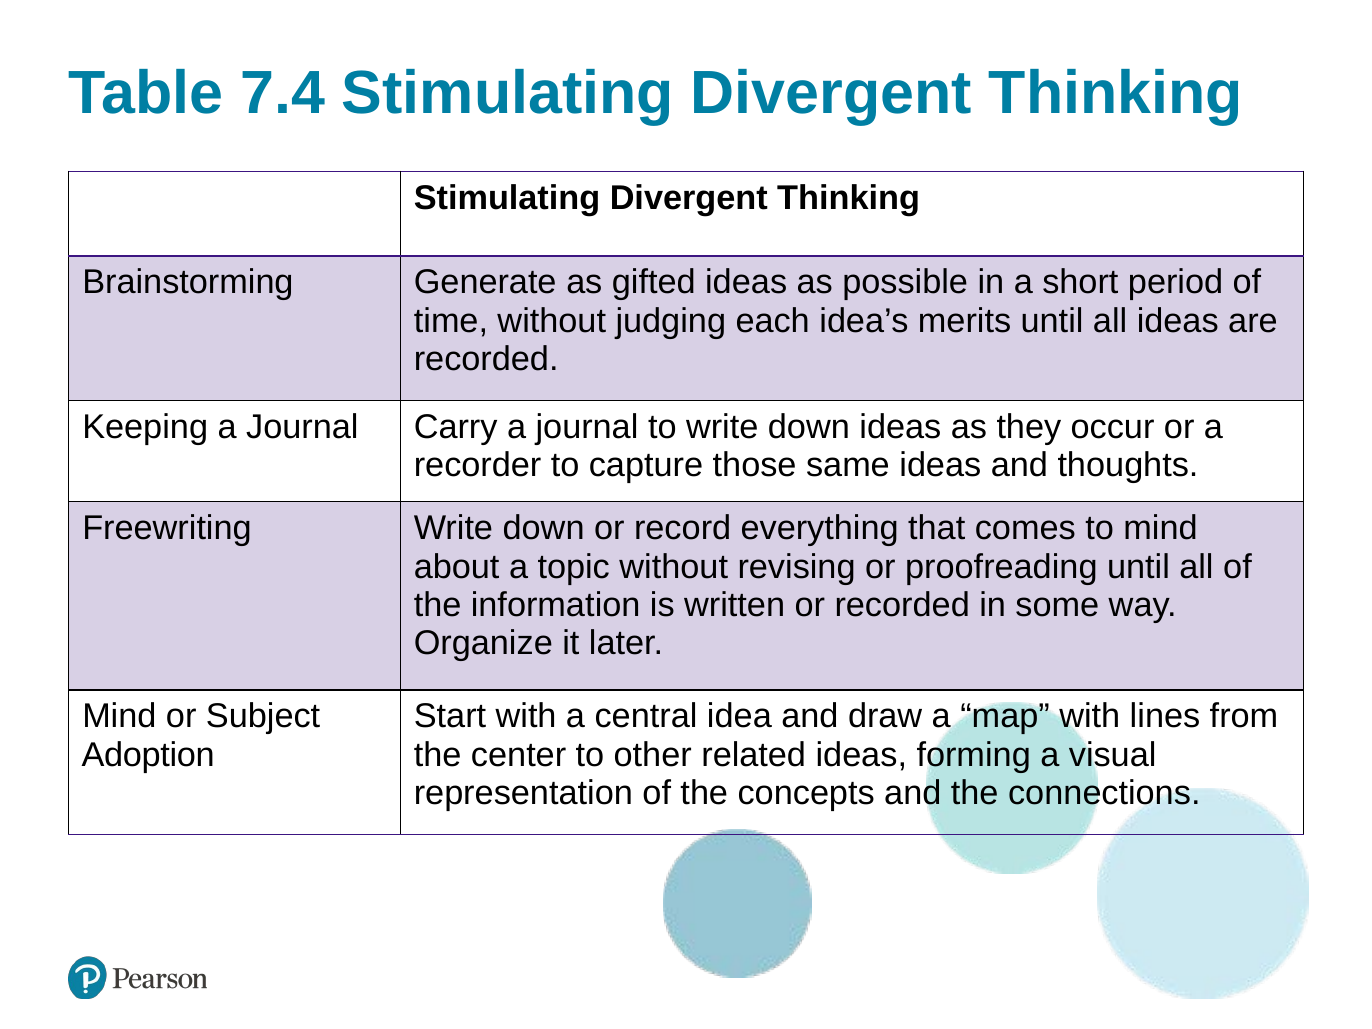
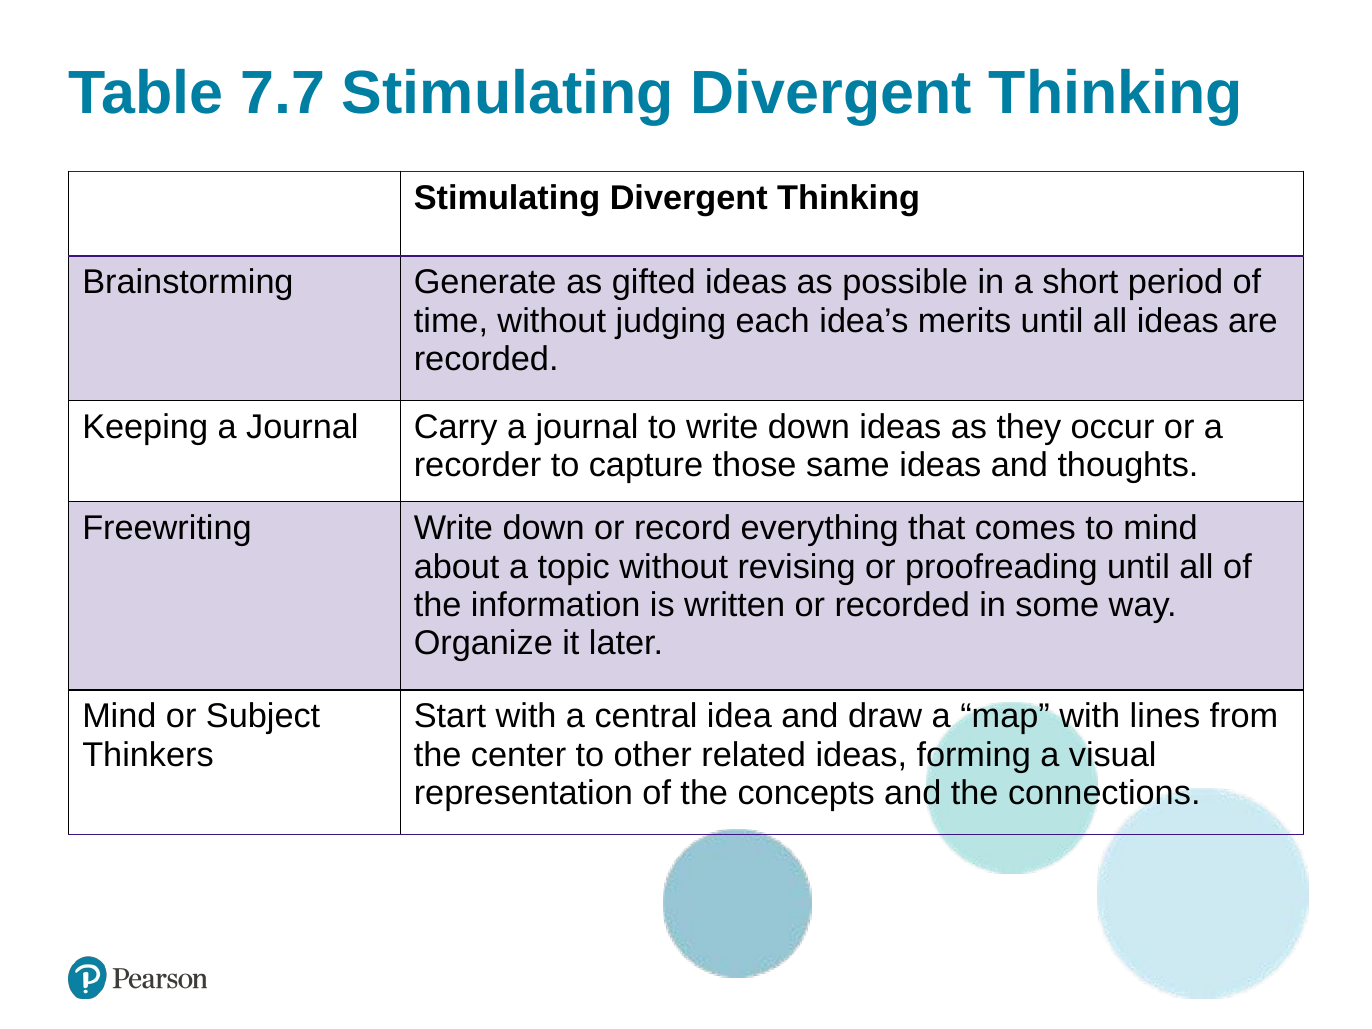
7.4: 7.4 -> 7.7
Adoption: Adoption -> Thinkers
